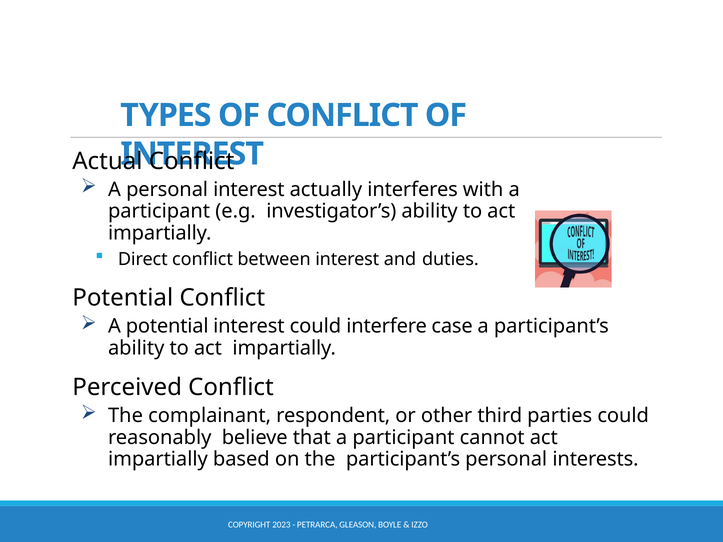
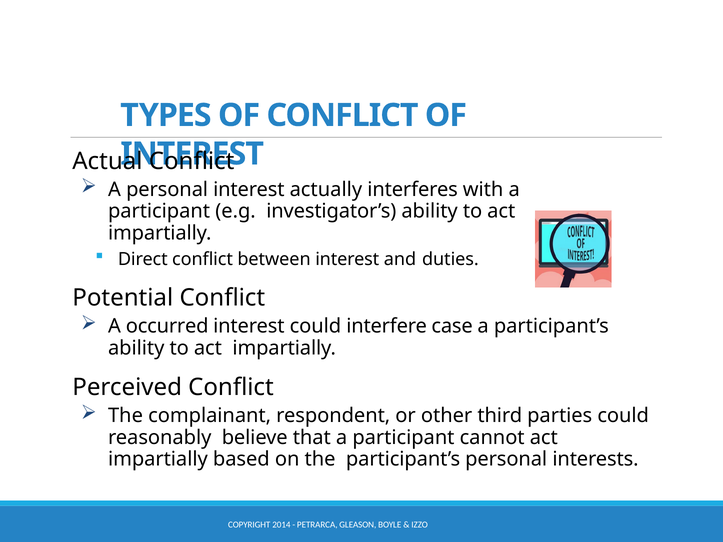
A potential: potential -> occurred
2023: 2023 -> 2014
